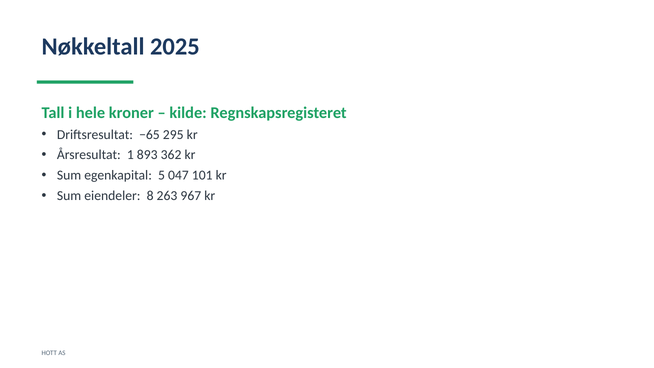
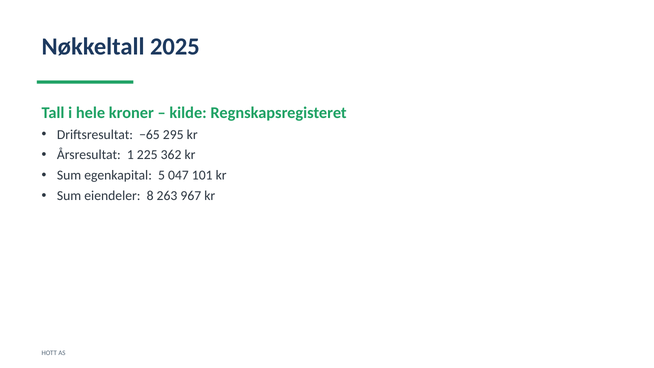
893: 893 -> 225
